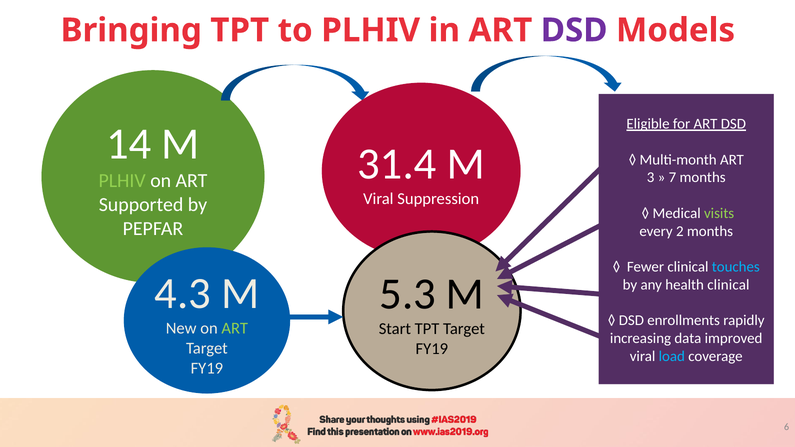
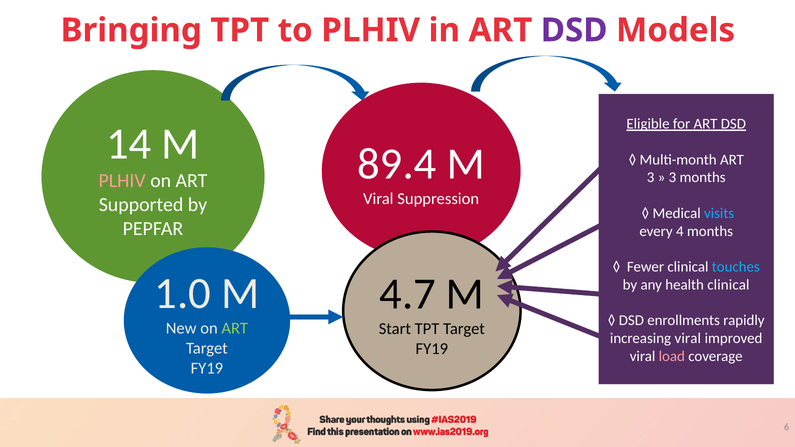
31.4: 31.4 -> 89.4
7 at (672, 178): 7 -> 3
PLHIV at (122, 181) colour: light green -> pink
visits colour: light green -> light blue
2: 2 -> 4
4.3: 4.3 -> 1.0
5.3: 5.3 -> 4.7
increasing data: data -> viral
load colour: light blue -> pink
